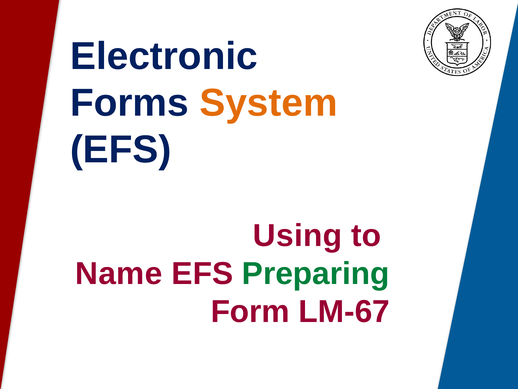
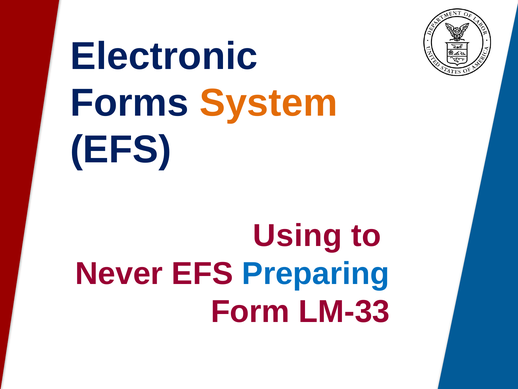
Name: Name -> Never
Preparing colour: green -> blue
LM-67: LM-67 -> LM-33
